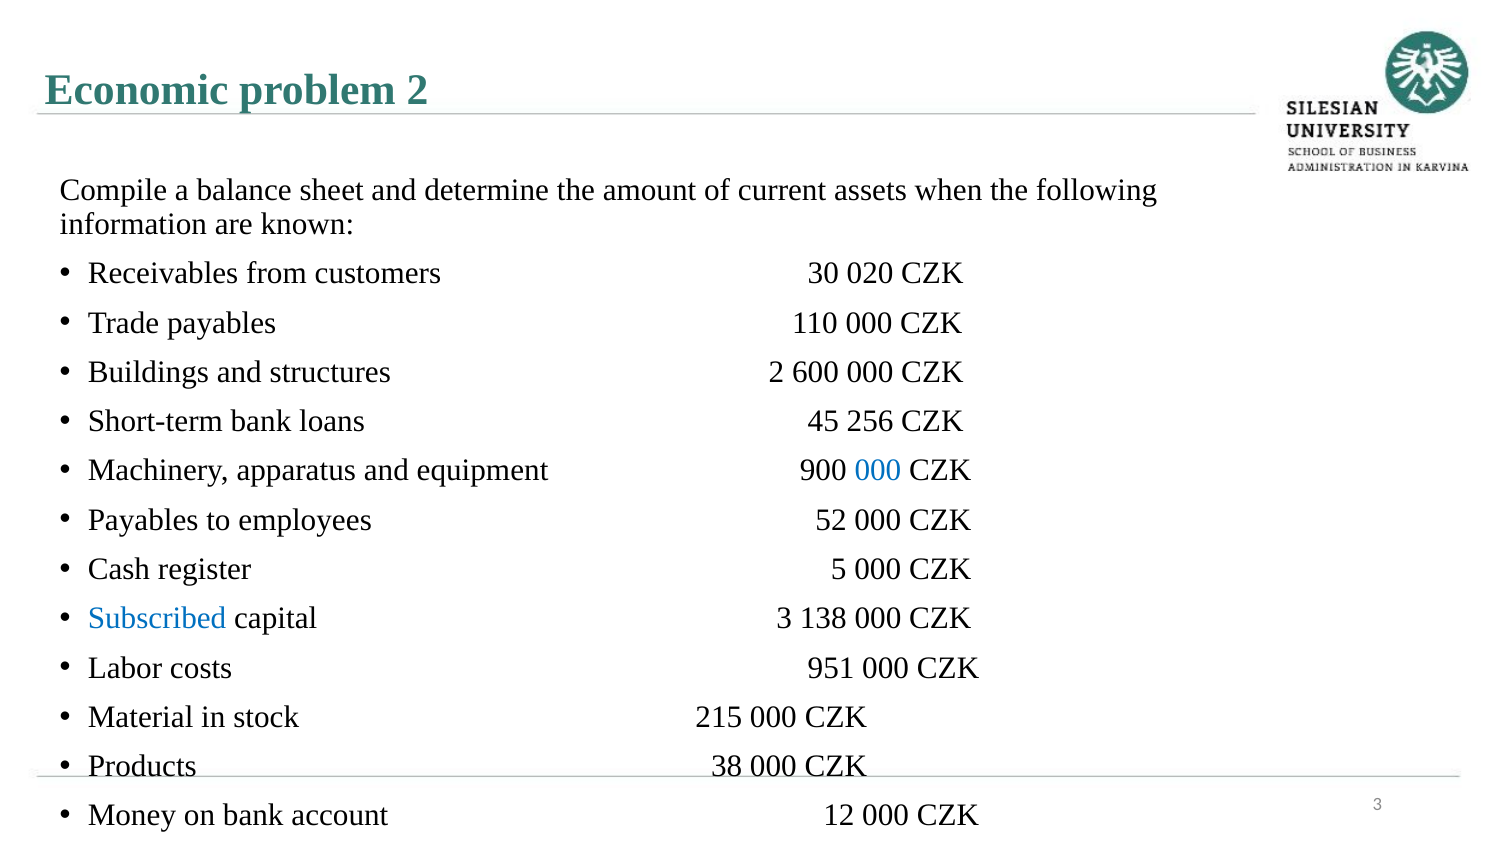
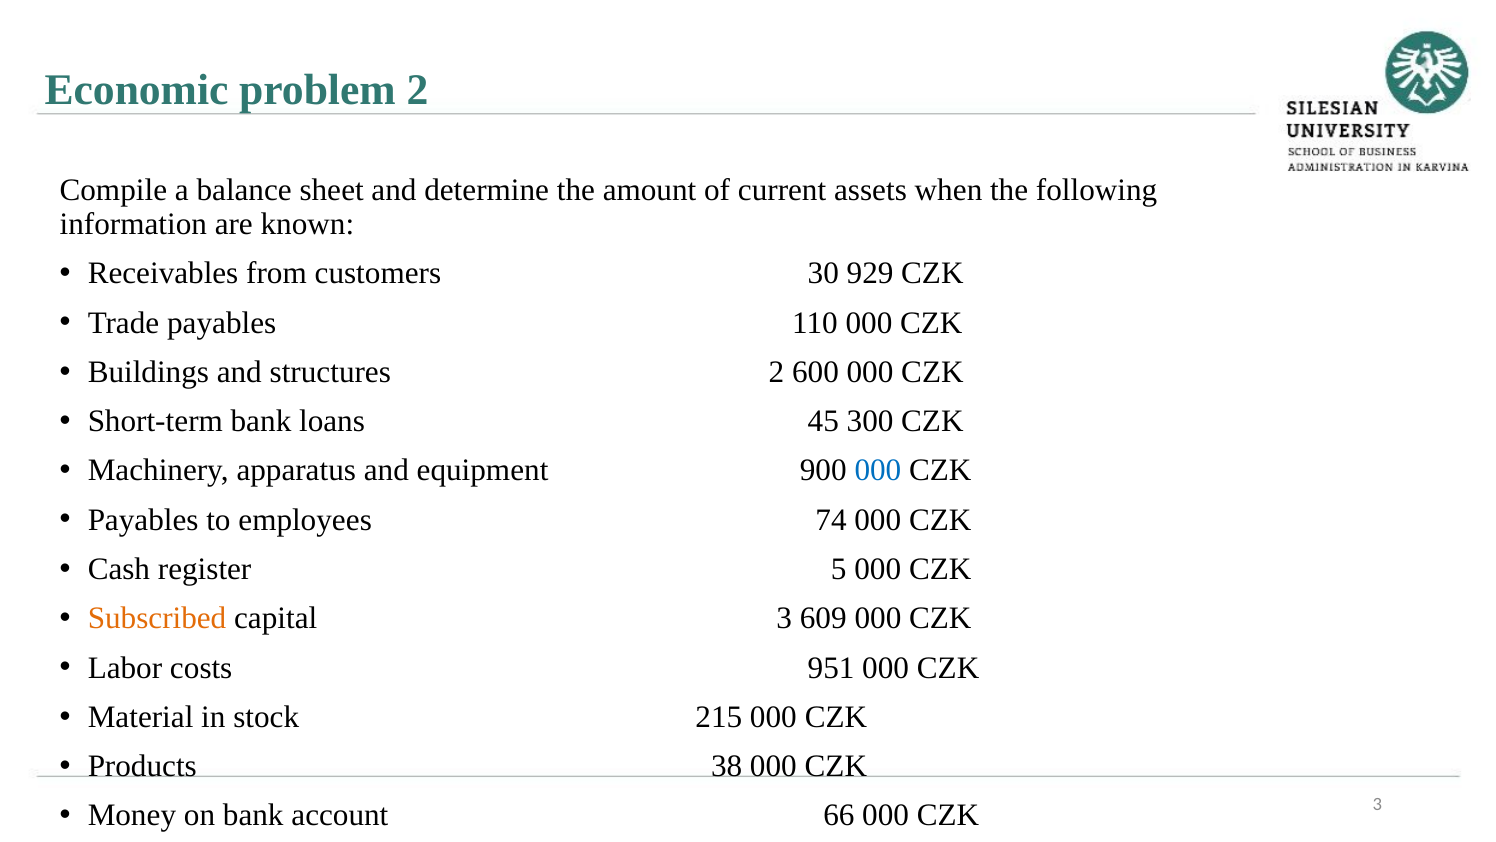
020: 020 -> 929
256: 256 -> 300
52: 52 -> 74
Subscribed colour: blue -> orange
138: 138 -> 609
12: 12 -> 66
